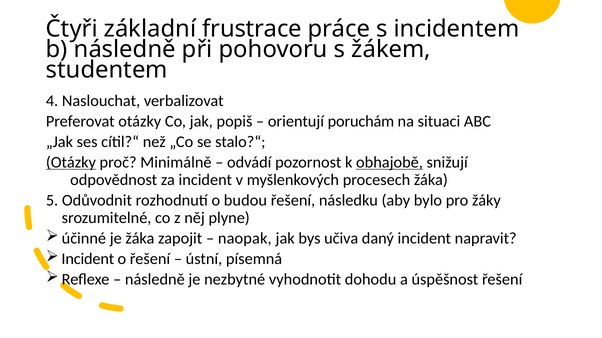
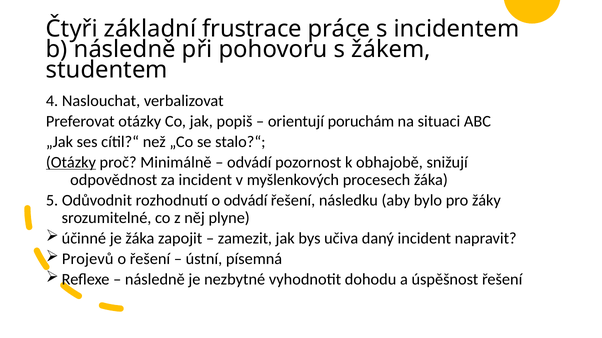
obhajobě underline: present -> none
o budou: budou -> odvádí
naopak: naopak -> zamezit
Incident at (88, 259): Incident -> Projevů
